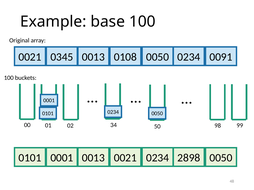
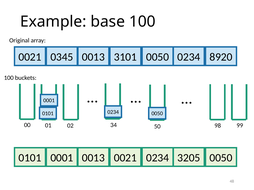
0108: 0108 -> 3101
0091: 0091 -> 8920
2898: 2898 -> 3205
